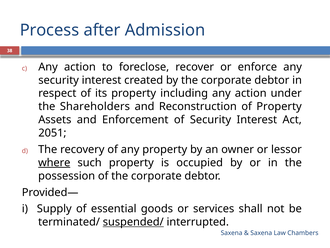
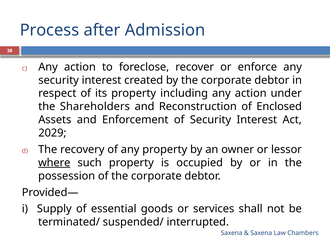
of Property: Property -> Enclosed
2051: 2051 -> 2029
suspended/ underline: present -> none
